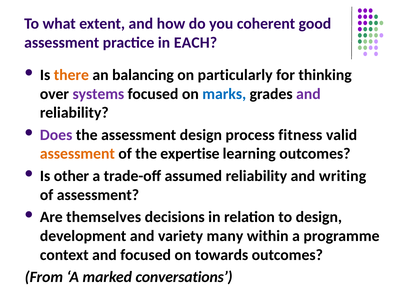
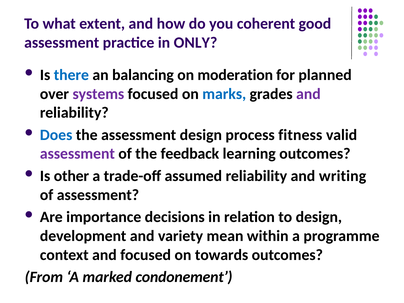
EACH: EACH -> ONLY
there colour: orange -> blue
particularly: particularly -> moderation
thinking: thinking -> planned
Does colour: purple -> blue
assessment at (77, 154) colour: orange -> purple
expertise: expertise -> feedback
themselves: themselves -> importance
many: many -> mean
conversations: conversations -> condonement
